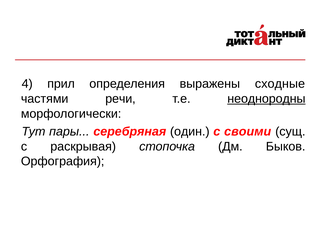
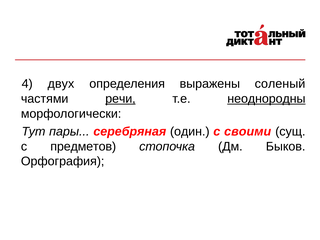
прил: прил -> двух
сходные: сходные -> соленый
речи underline: none -> present
раскрывая: раскрывая -> предметов
